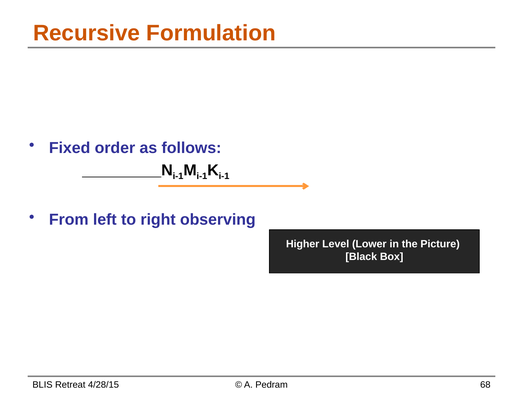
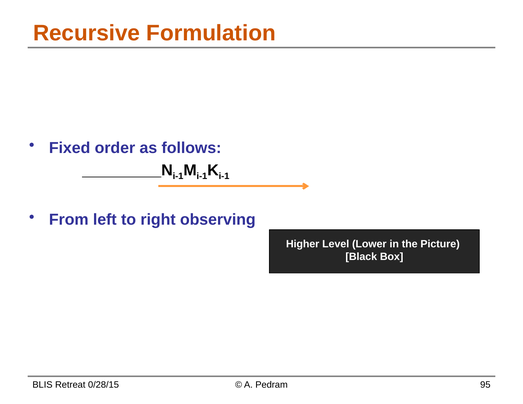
4/28/15: 4/28/15 -> 0/28/15
68: 68 -> 95
